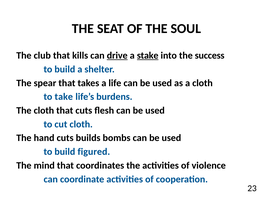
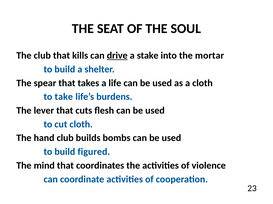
stake underline: present -> none
success: success -> mortar
The cloth: cloth -> lever
hand cuts: cuts -> club
